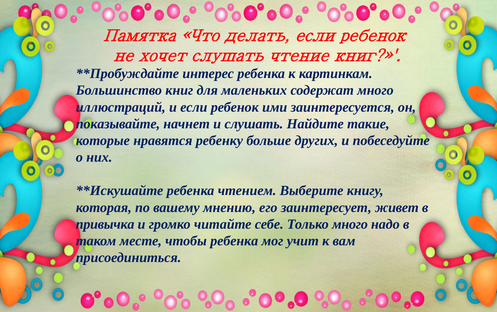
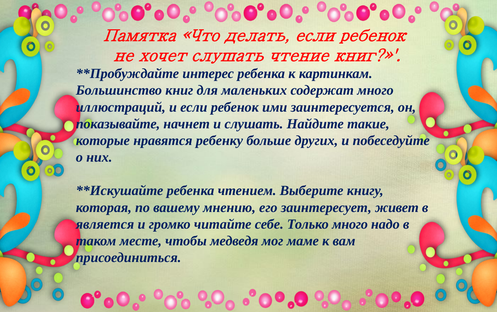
привычка: привычка -> является
чтобы ребенка: ребенка -> медведя
учит: учит -> маме
